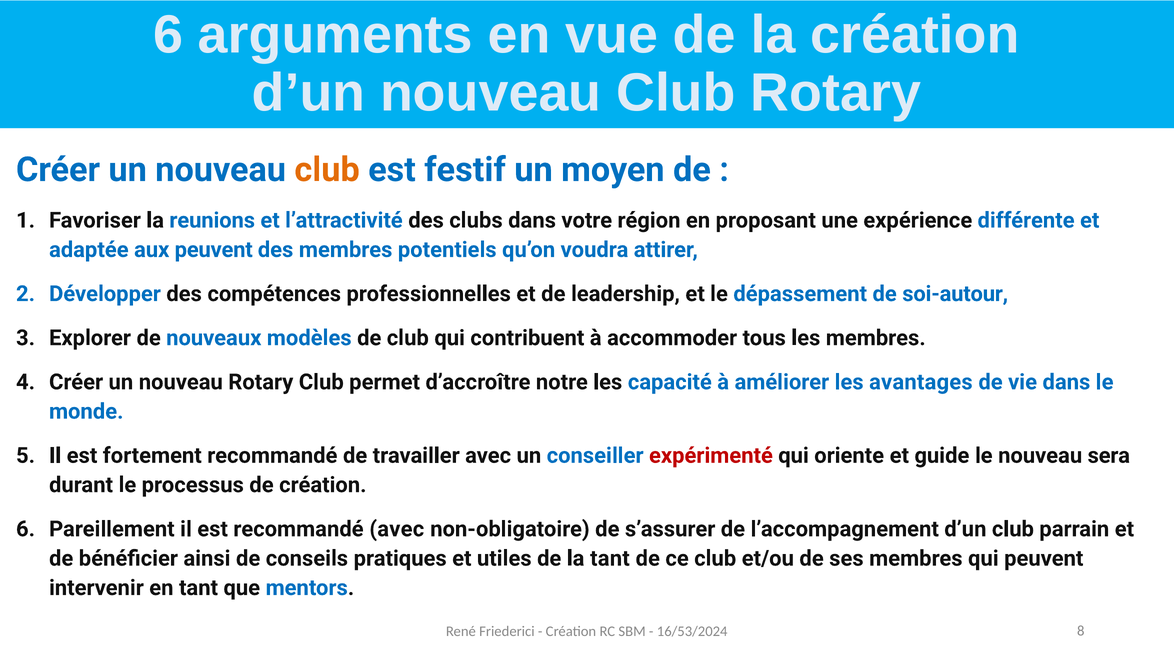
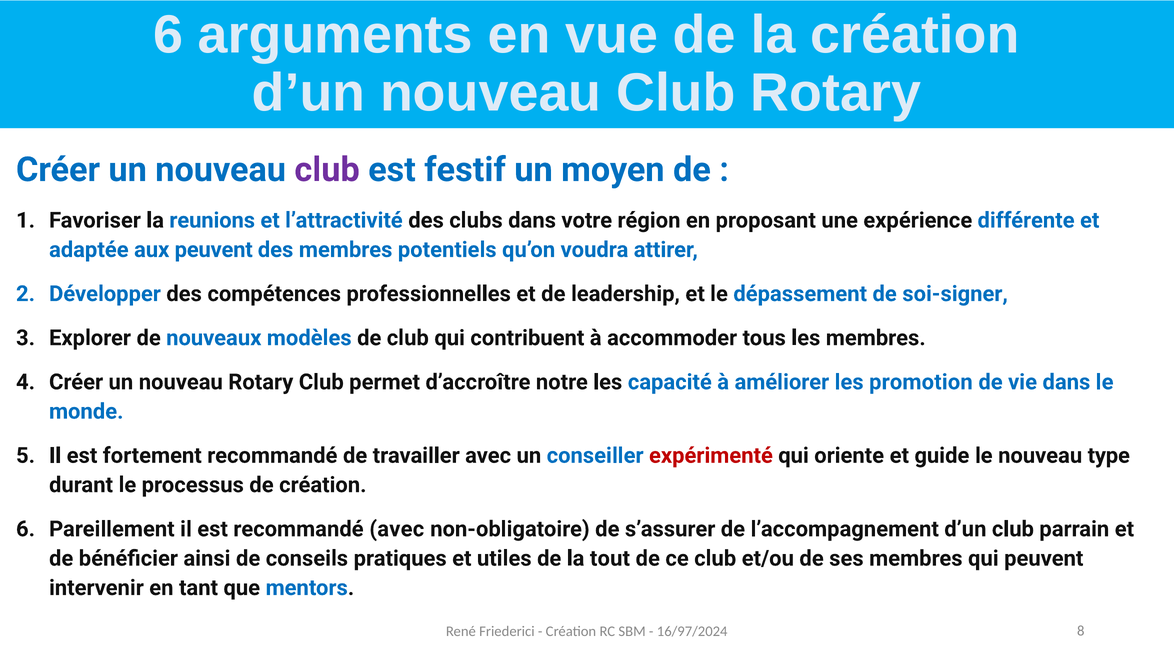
club at (327, 170) colour: orange -> purple
soi-autour: soi-autour -> soi-signer
avantages: avantages -> promotion
sera: sera -> type
la tant: tant -> tout
16/53/2024: 16/53/2024 -> 16/97/2024
